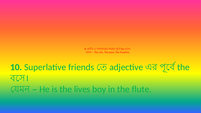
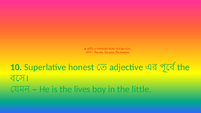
friends: friends -> honest
flute: flute -> little
